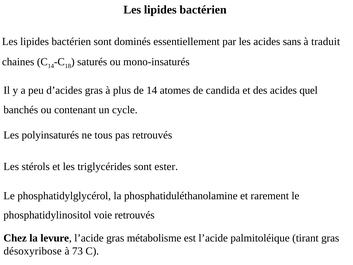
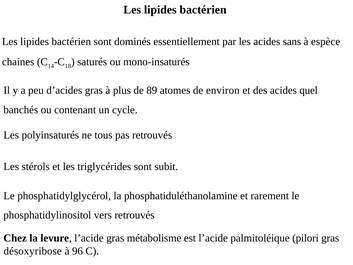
traduit: traduit -> espèce
de 14: 14 -> 89
candida: candida -> environ
ester: ester -> subit
voie: voie -> vers
tirant: tirant -> pilori
73: 73 -> 96
